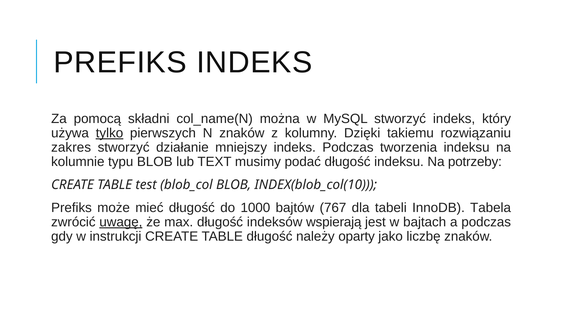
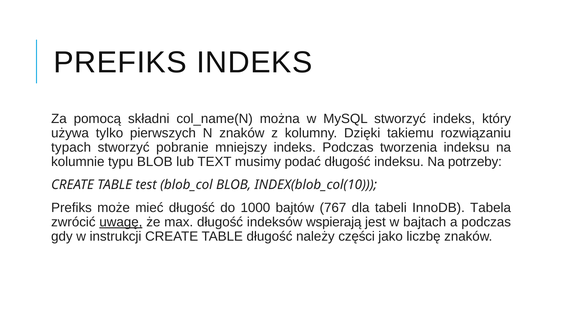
tylko underline: present -> none
zakres: zakres -> typach
działanie: działanie -> pobranie
oparty: oparty -> części
